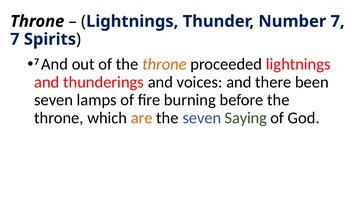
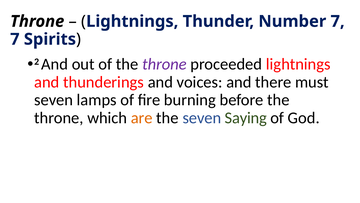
7 at (37, 61): 7 -> 2
throne at (164, 64) colour: orange -> purple
been: been -> must
